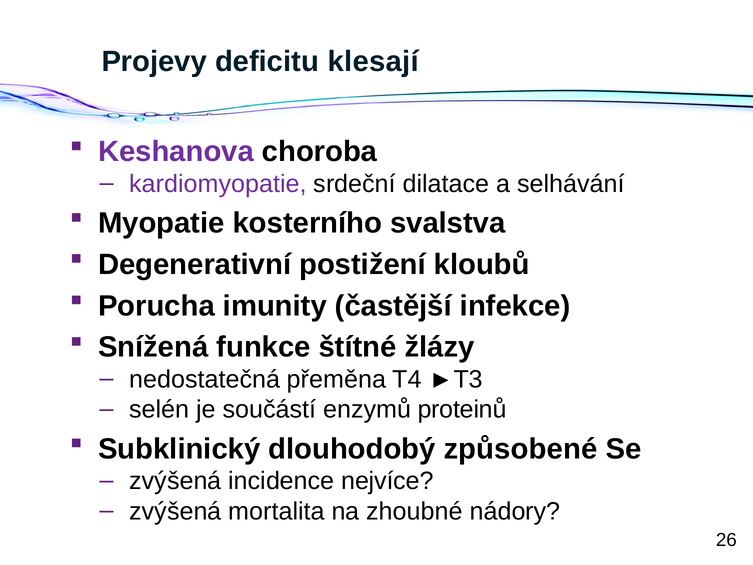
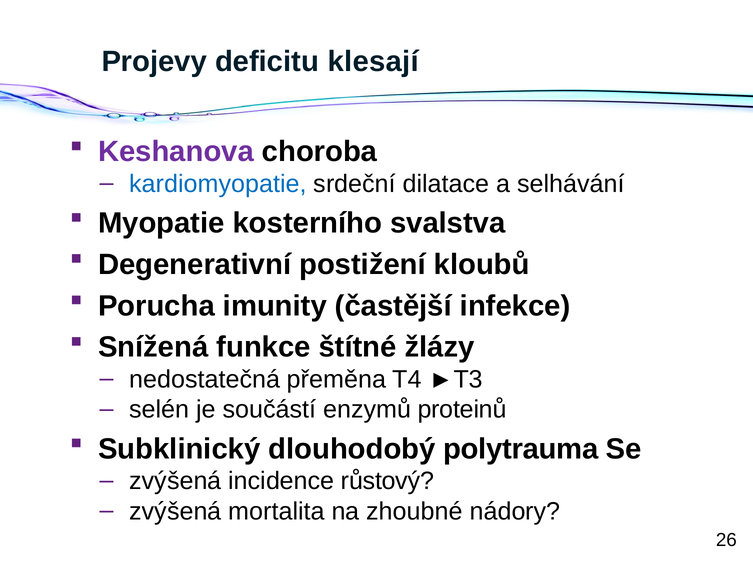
kardiomyopatie colour: purple -> blue
způsobené: způsobené -> polytrauma
nejvíce: nejvíce -> růstový
